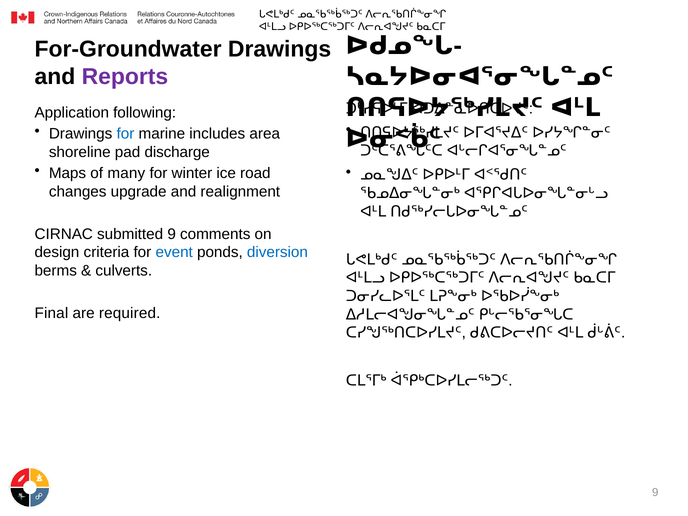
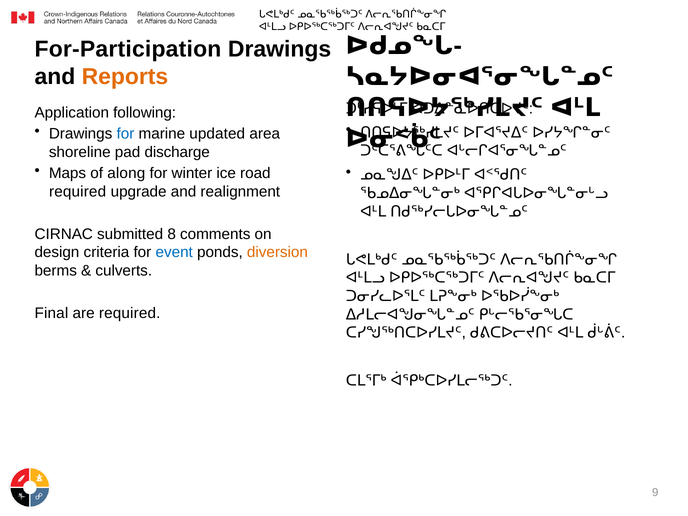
For-Groundwater: For-Groundwater -> For-Participation
Reports colour: purple -> orange
includes: includes -> updated
many: many -> along
changes at (78, 192): changes -> required
submitted 9: 9 -> 8
diversion colour: blue -> orange
